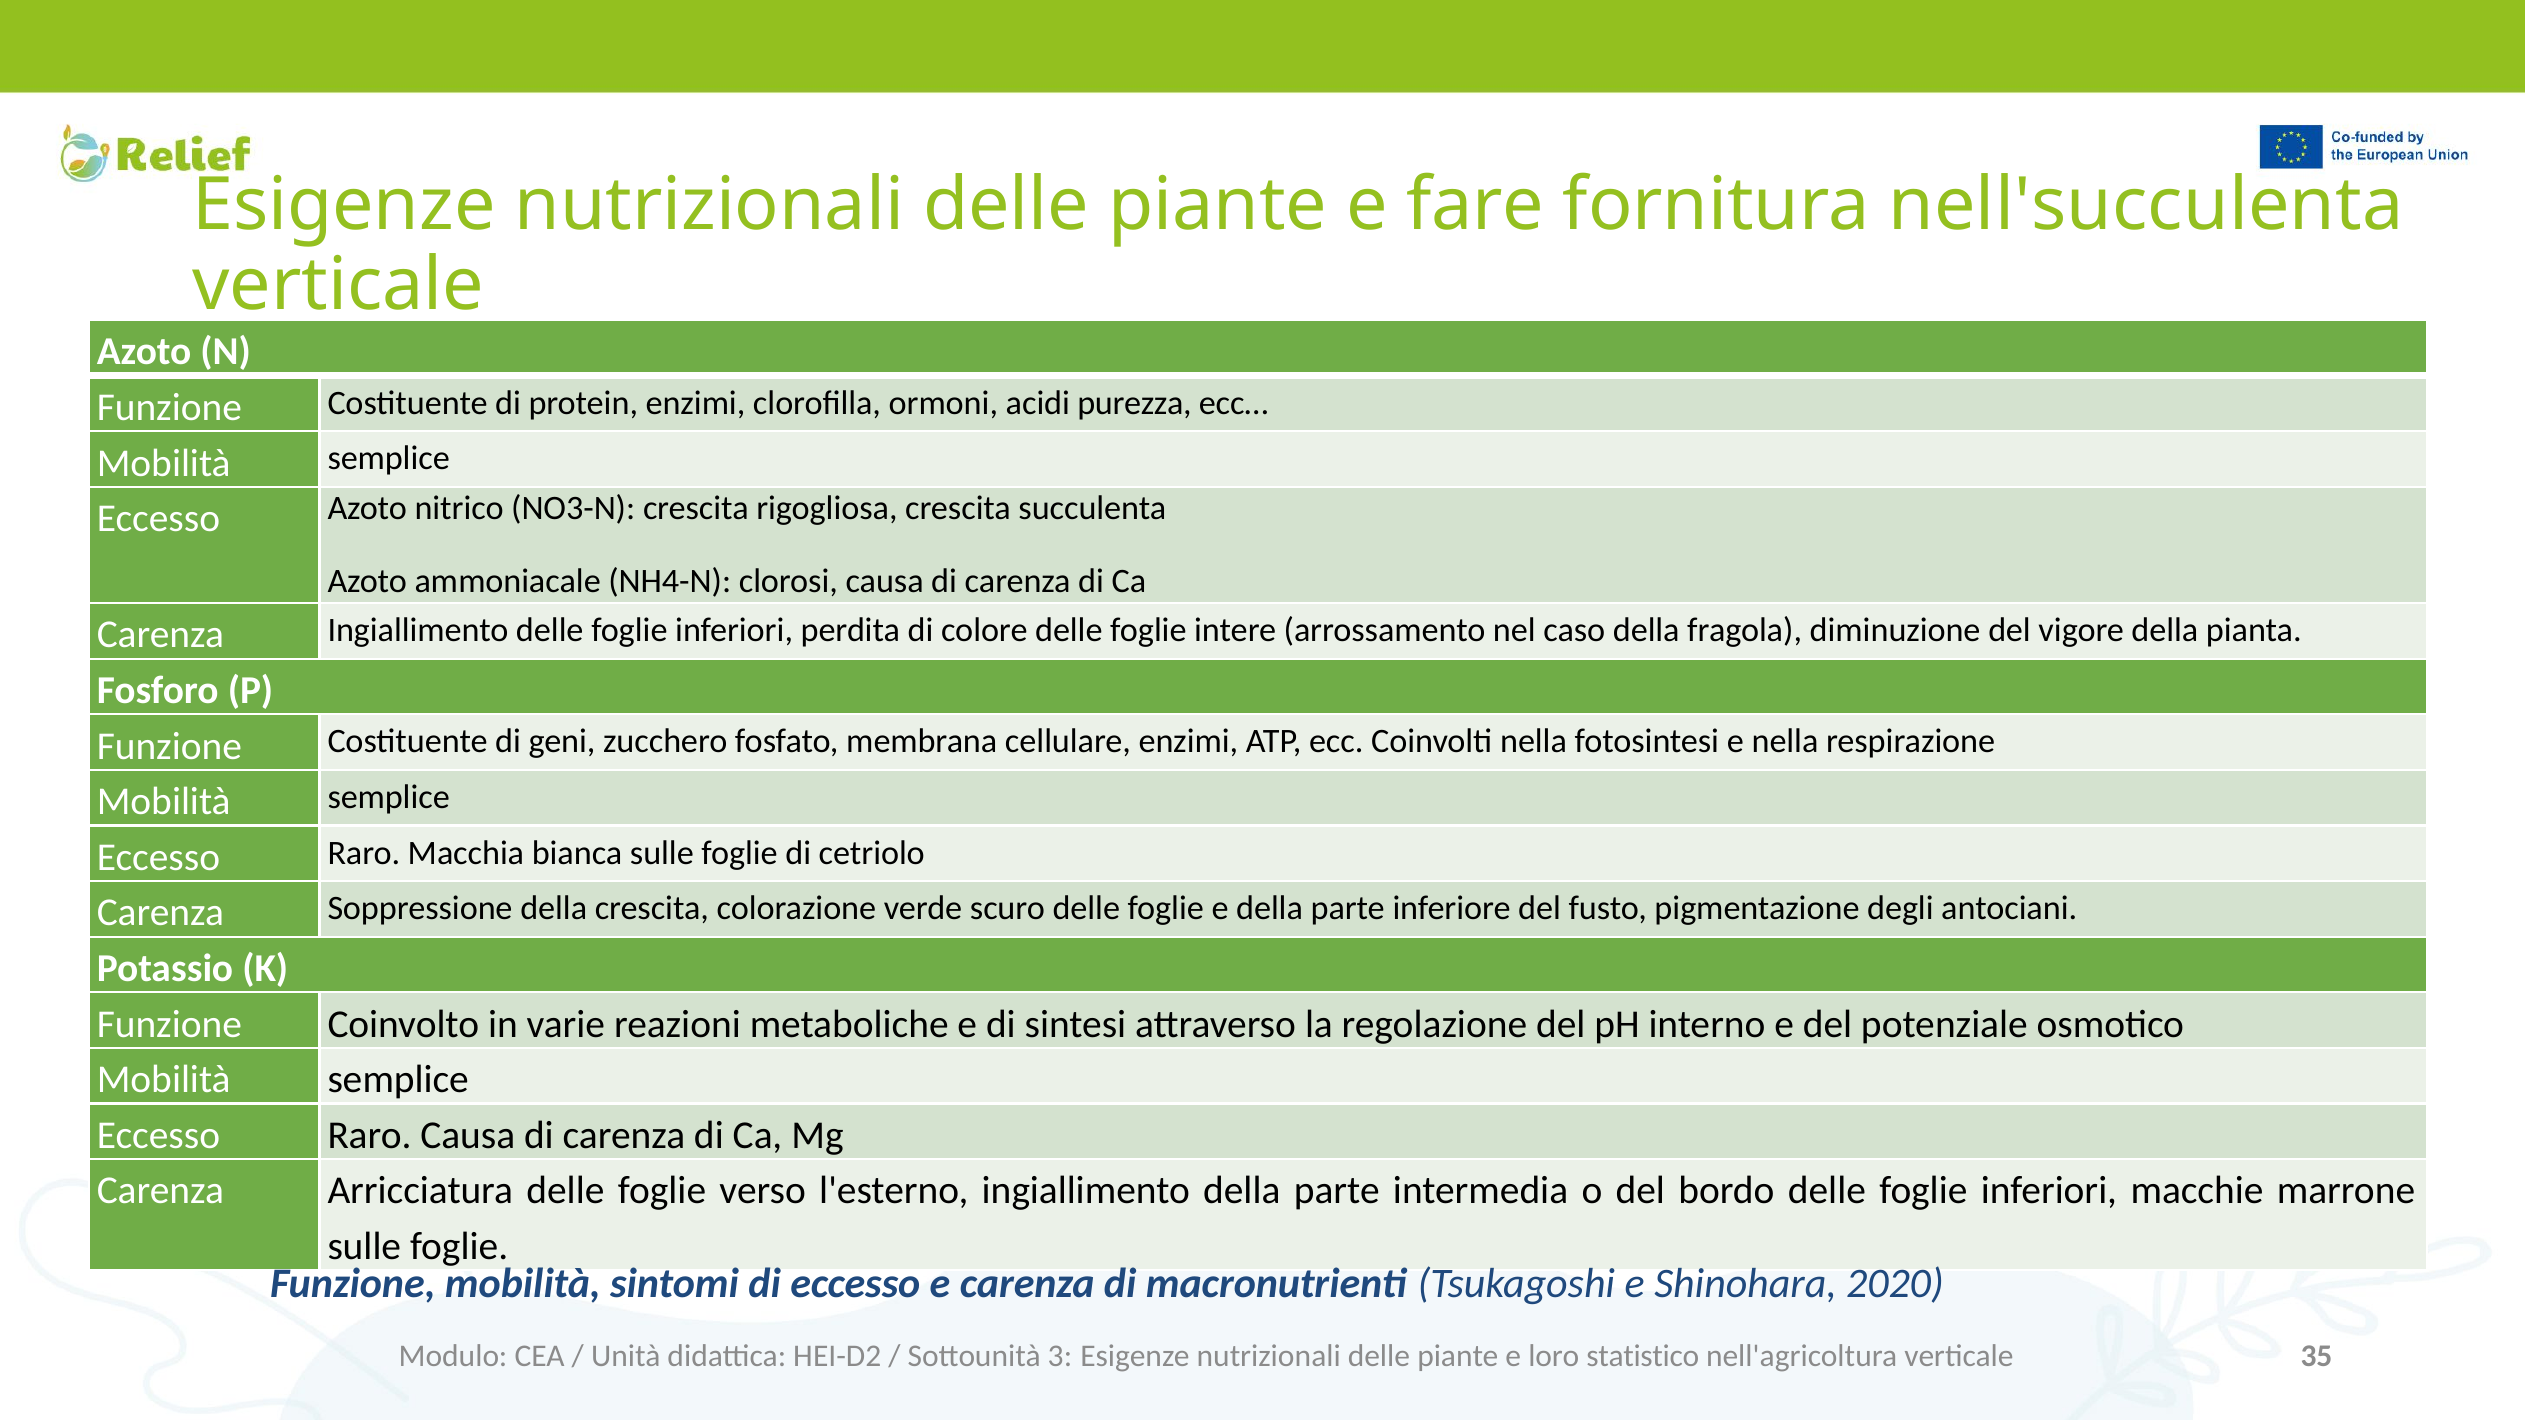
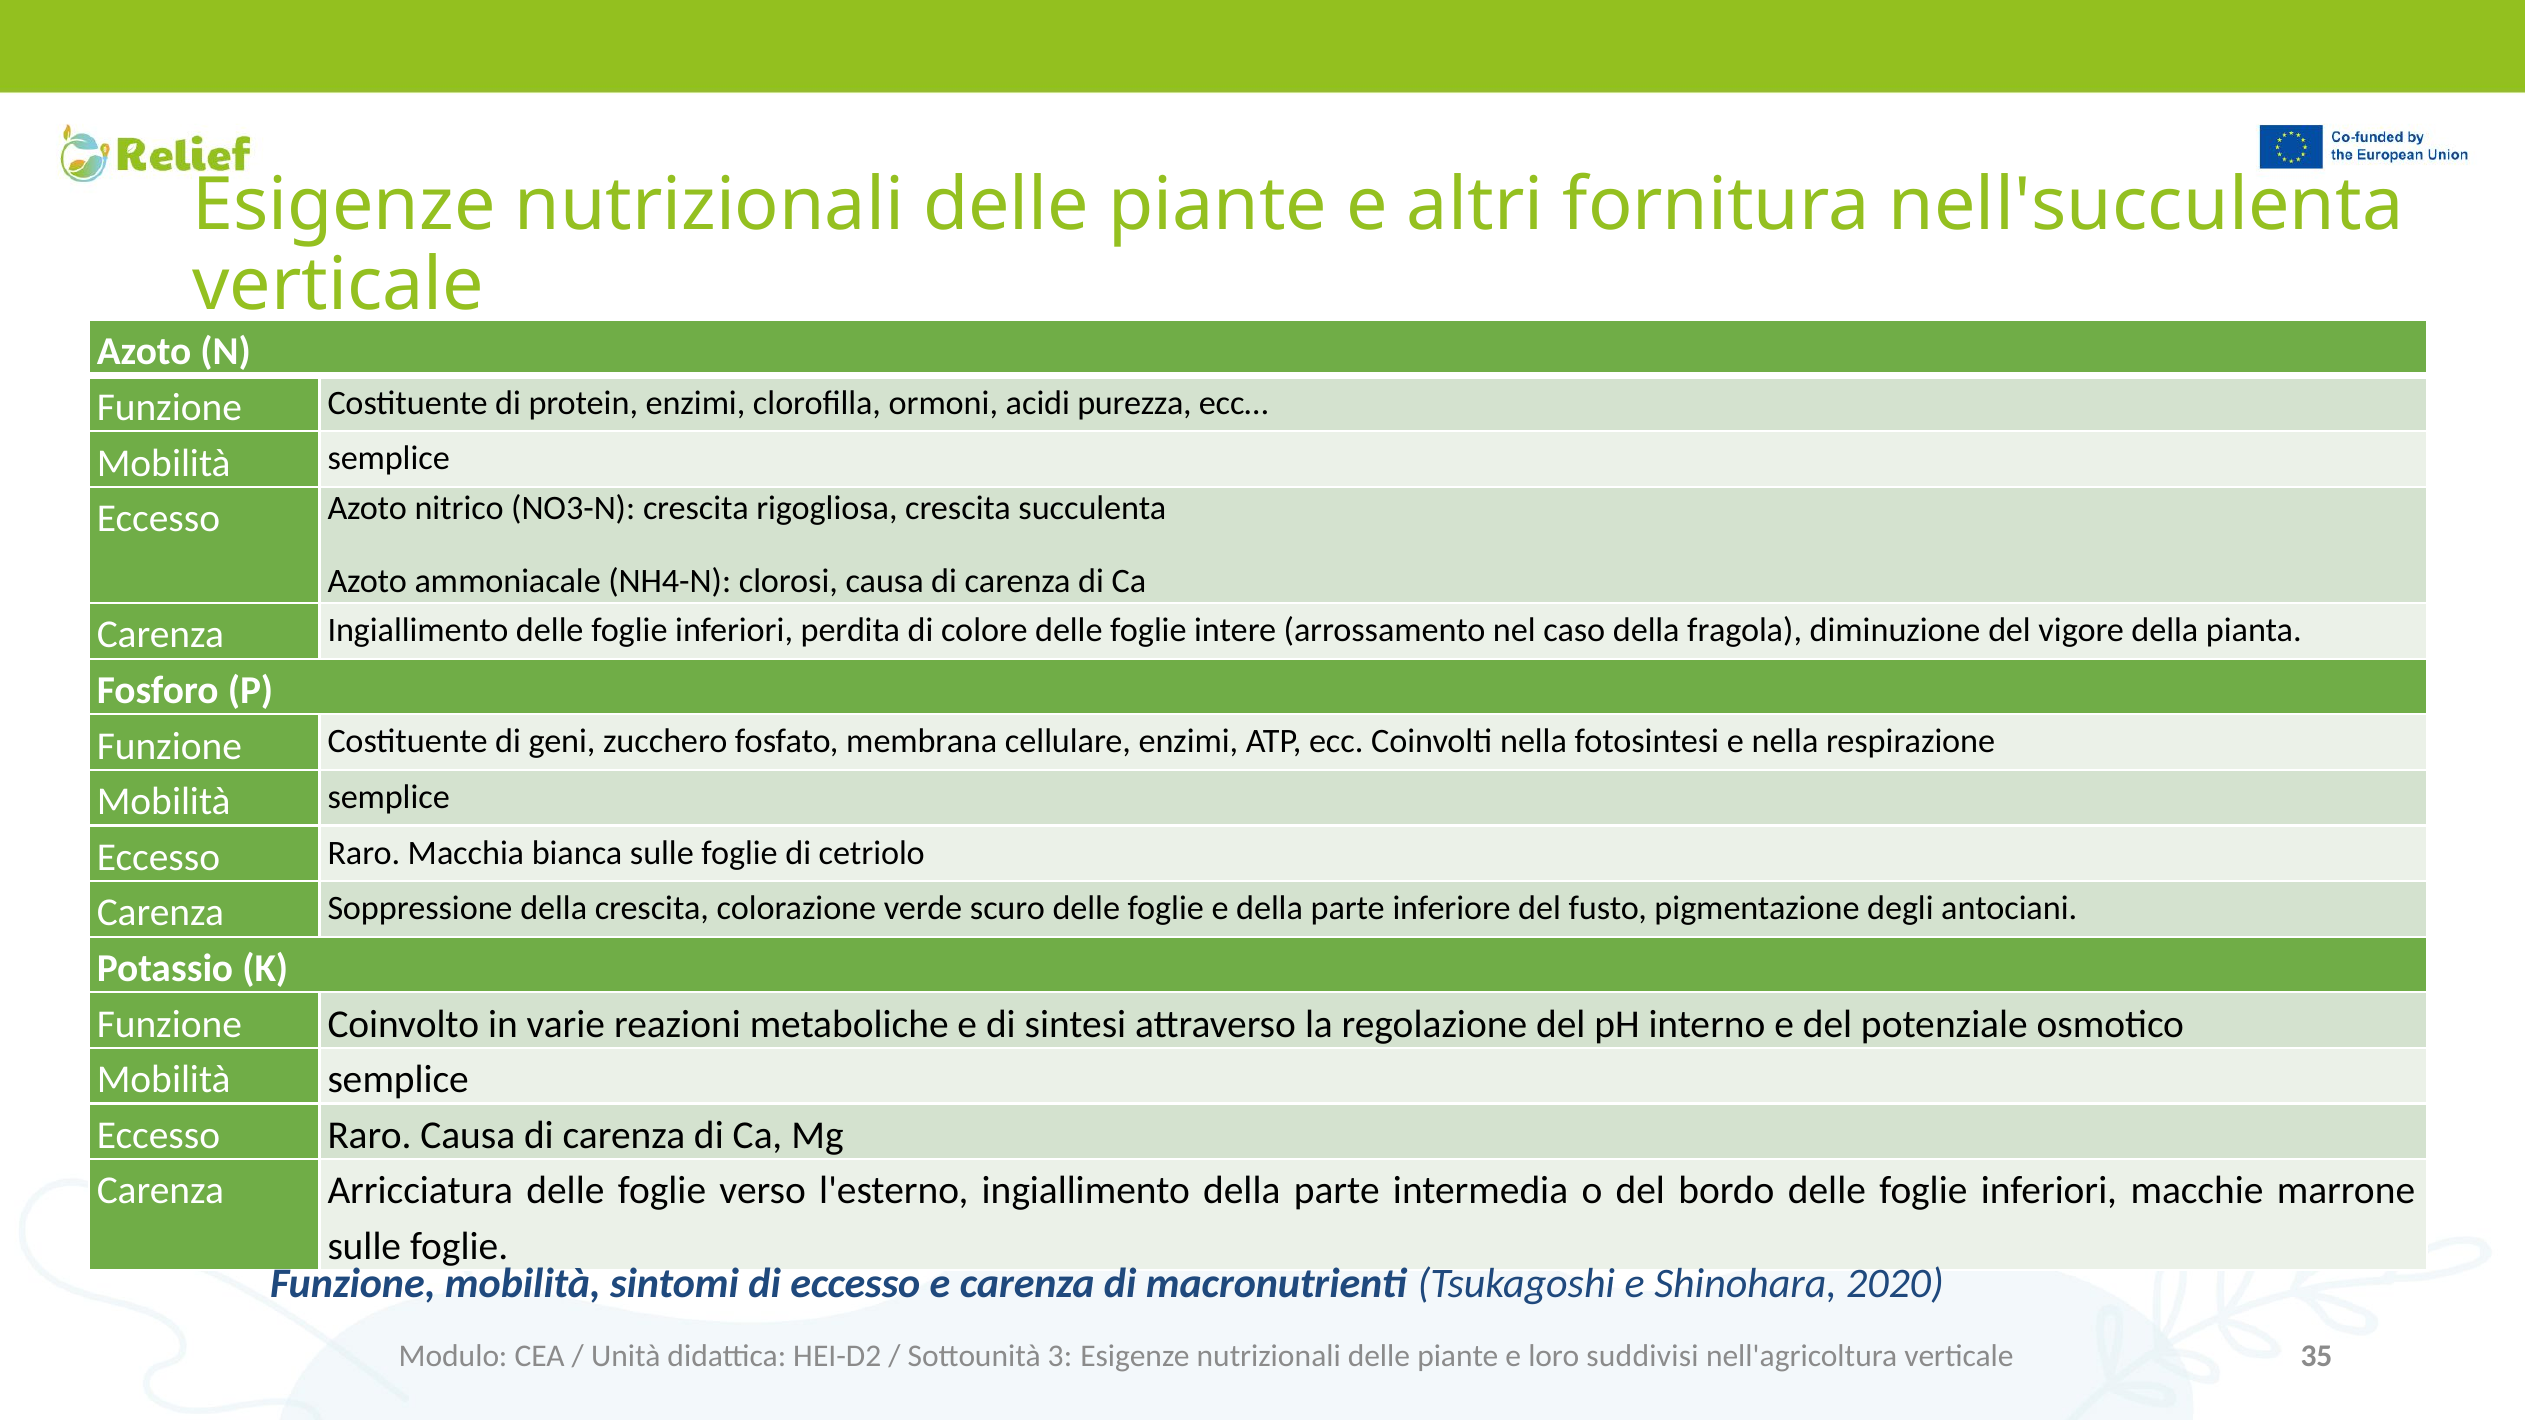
fare: fare -> altri
statistico: statistico -> suddivisi
